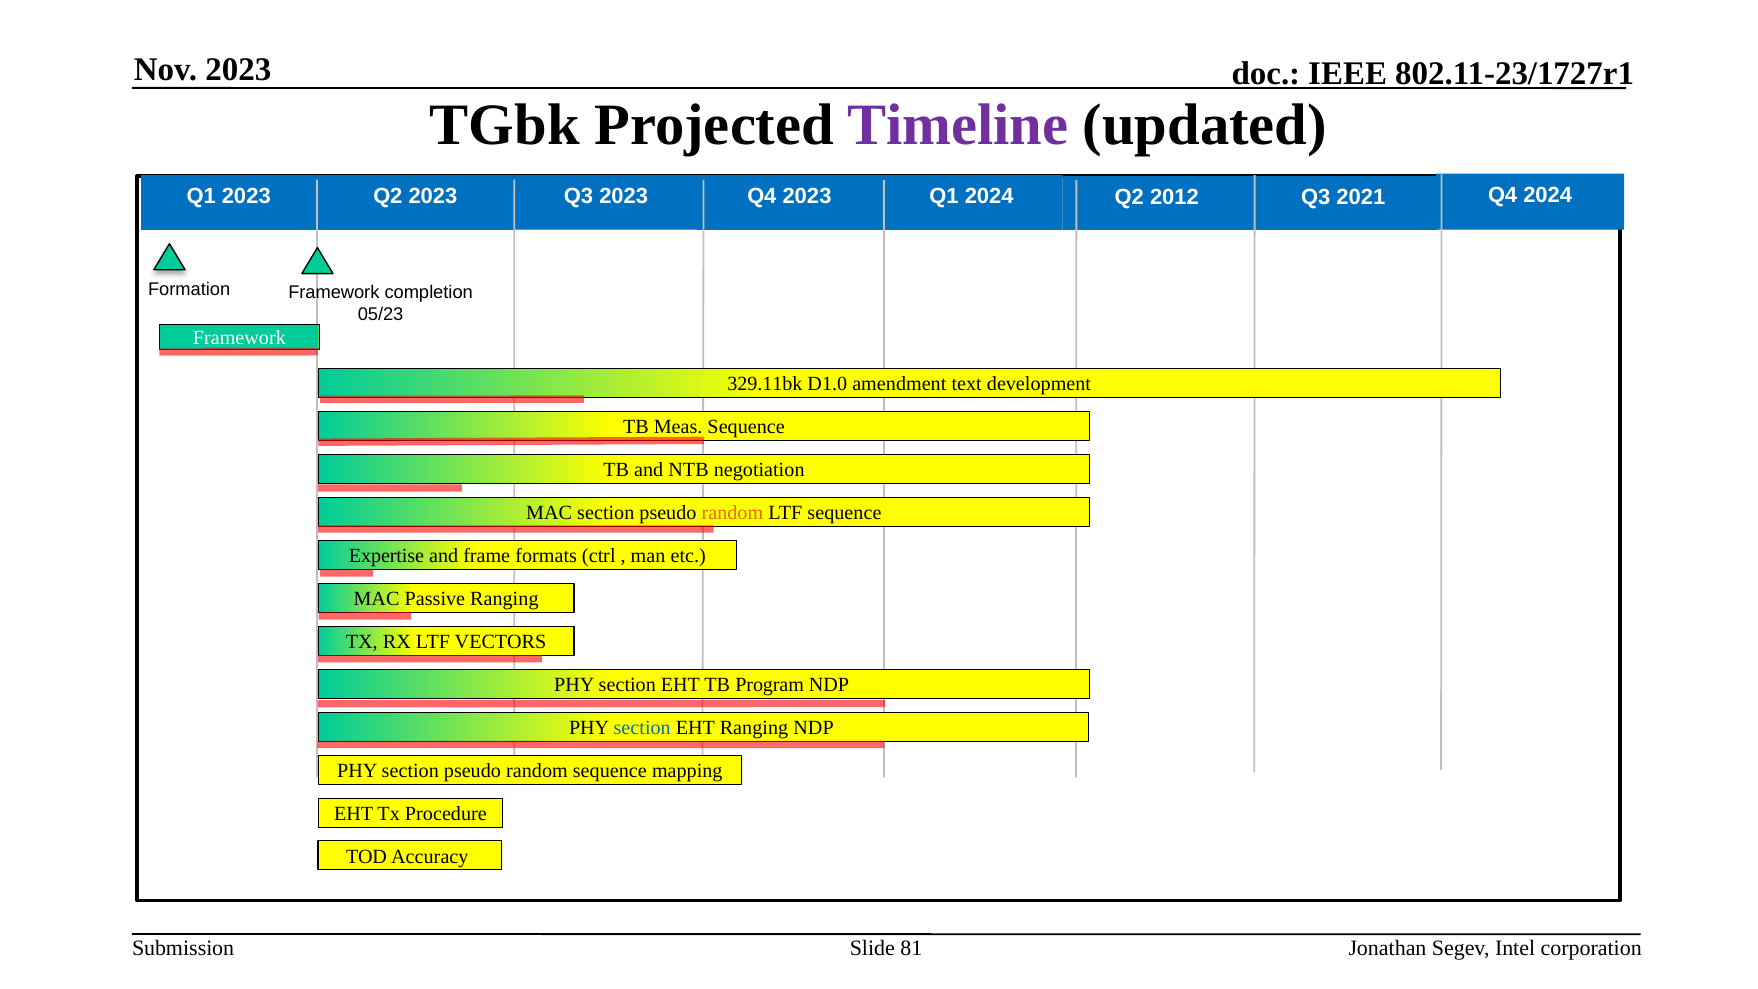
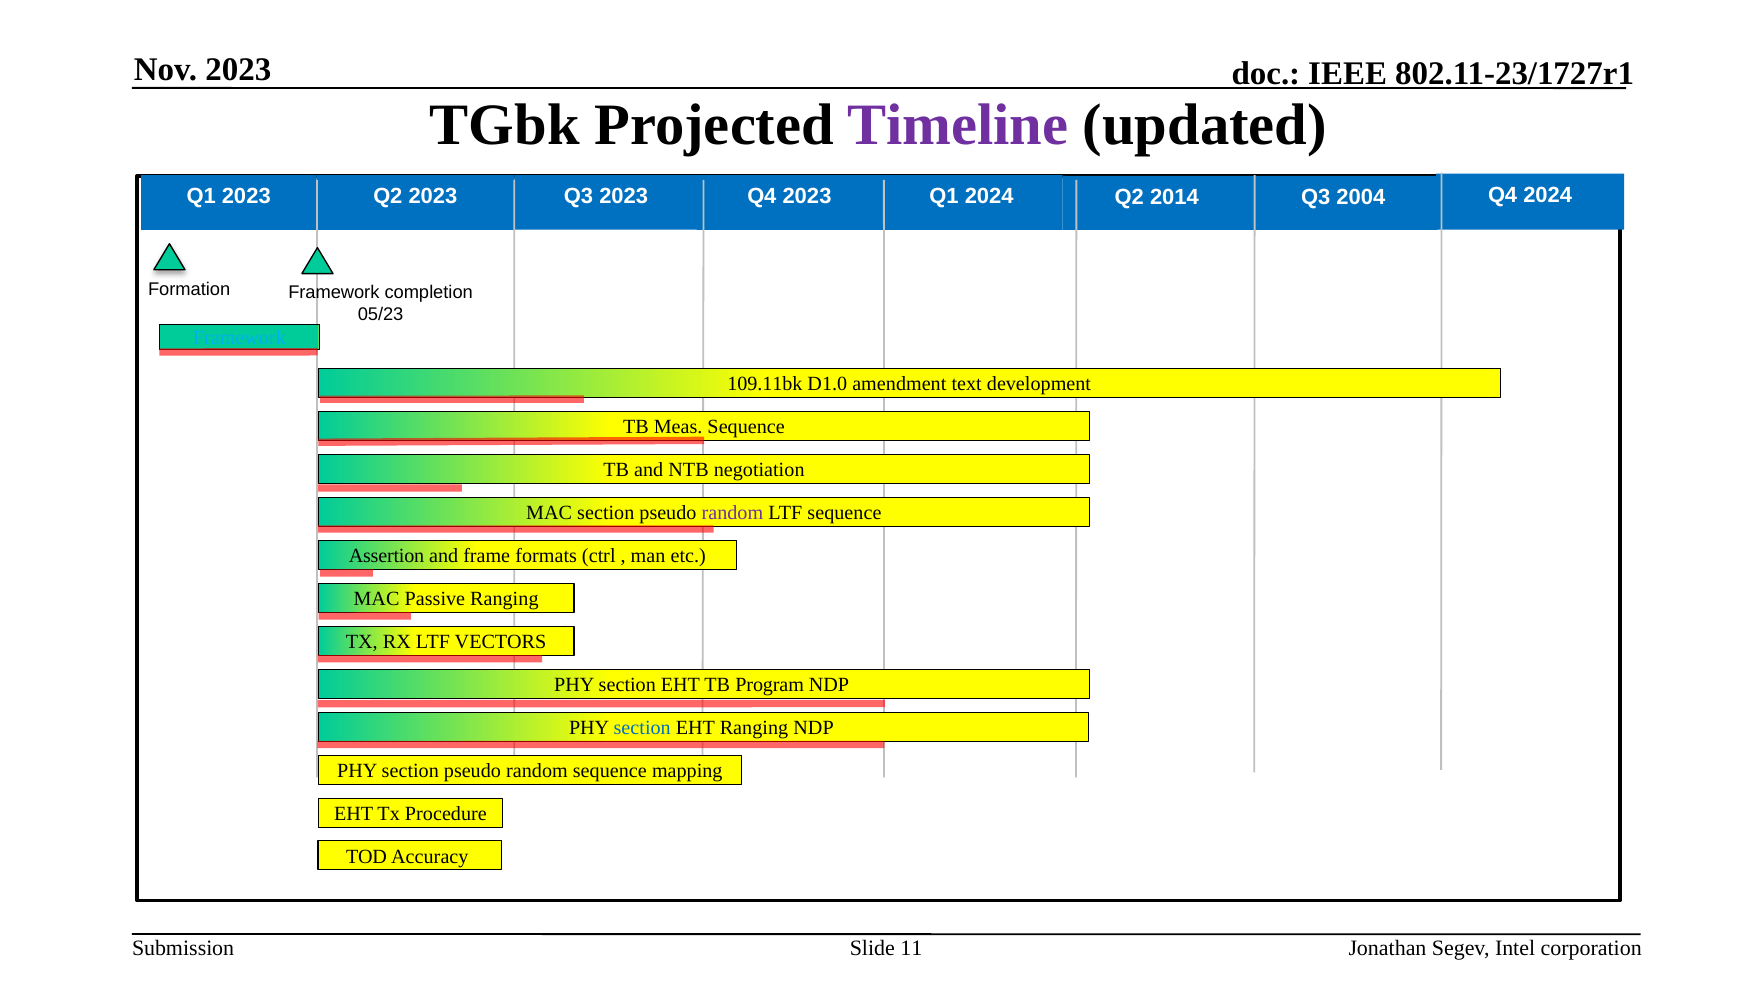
2021: 2021 -> 2004
2012: 2012 -> 2014
Framework at (239, 338) colour: white -> light blue
329.11bk: 329.11bk -> 109.11bk
random at (732, 513) colour: orange -> purple
Expertise: Expertise -> Assertion
81: 81 -> 11
